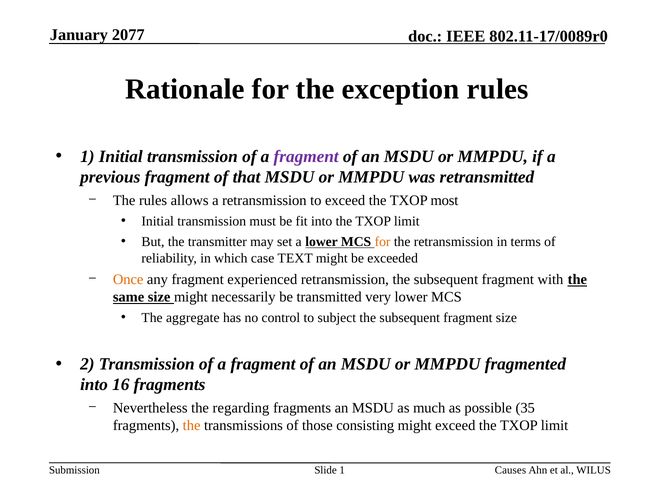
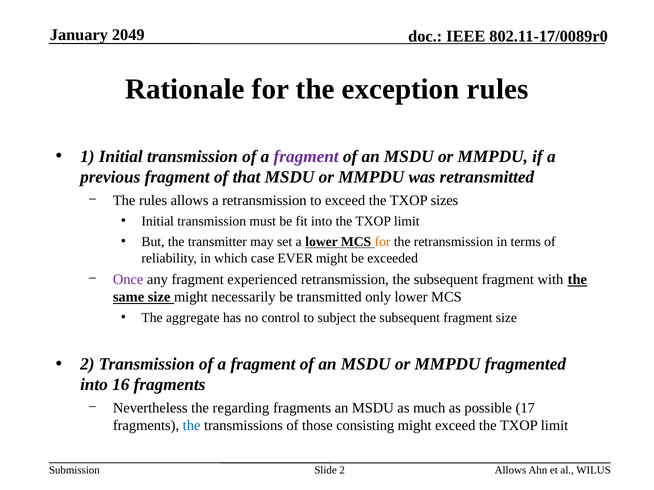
2077: 2077 -> 2049
most: most -> sizes
TEXT: TEXT -> EVER
Once colour: orange -> purple
very: very -> only
35: 35 -> 17
the at (192, 426) colour: orange -> blue
Slide 1: 1 -> 2
Causes at (510, 470): Causes -> Allows
